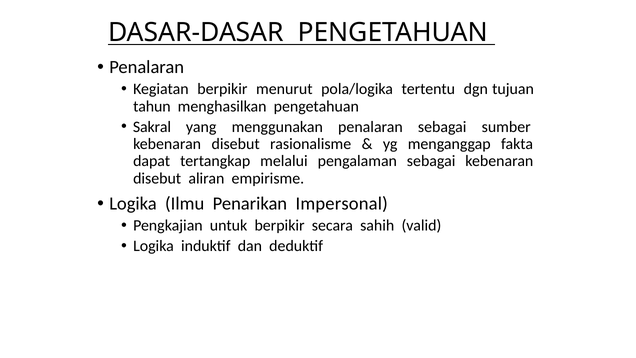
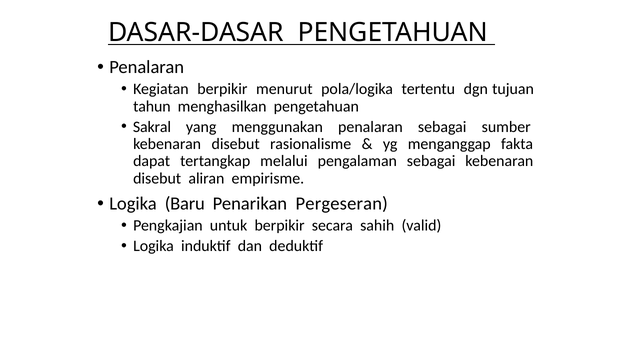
Ilmu: Ilmu -> Baru
Impersonal: Impersonal -> Pergeseran
